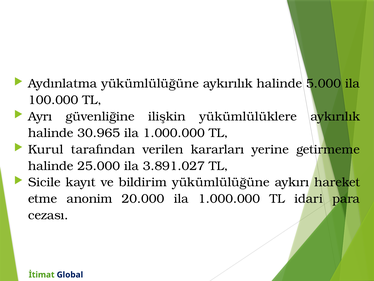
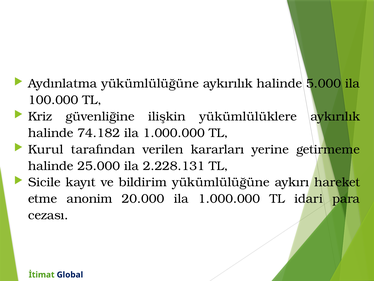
Ayrı: Ayrı -> Kriz
30.965: 30.965 -> 74.182
3.891.027: 3.891.027 -> 2.228.131
